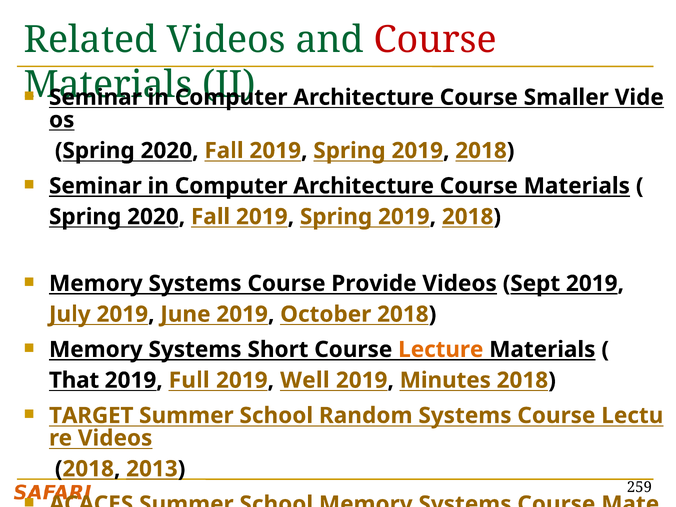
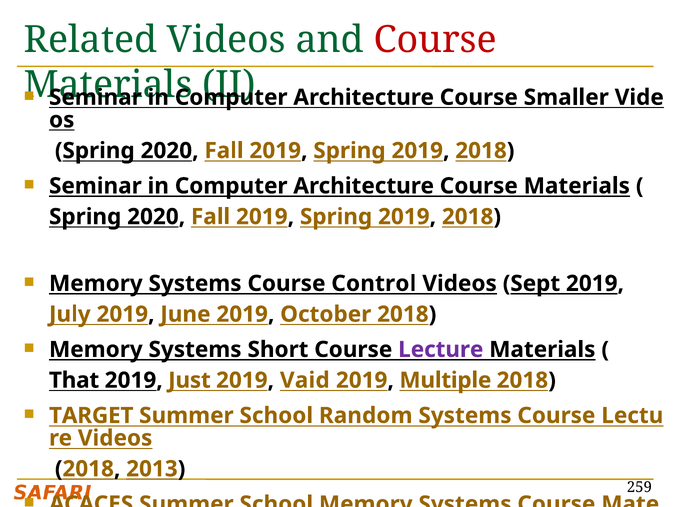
Provide: Provide -> Control
Lecture colour: orange -> purple
Full: Full -> Just
Well: Well -> Vaid
Minutes: Minutes -> Multiple
